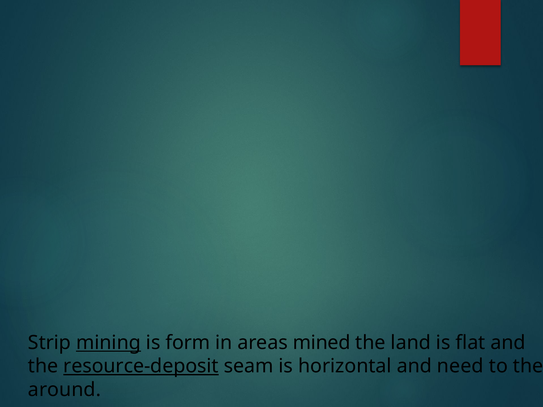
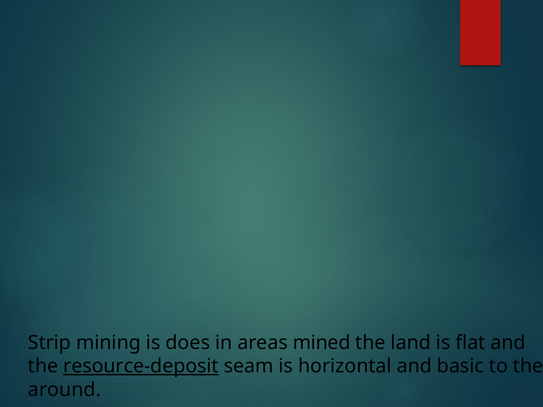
mining underline: present -> none
form: form -> does
need: need -> basic
